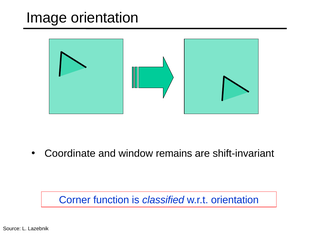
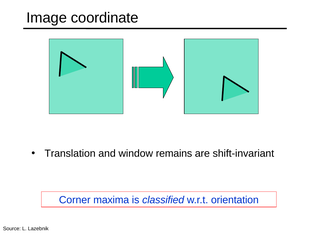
Image orientation: orientation -> coordinate
Coordinate: Coordinate -> Translation
function: function -> maxima
